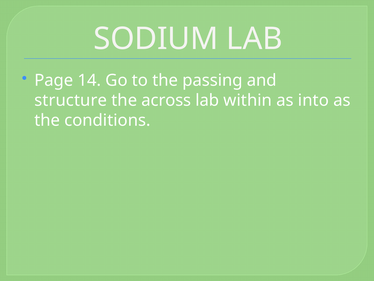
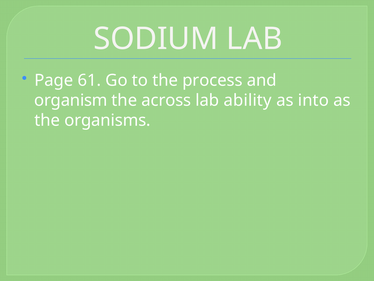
14: 14 -> 61
passing: passing -> process
structure: structure -> organism
within: within -> ability
conditions: conditions -> organisms
